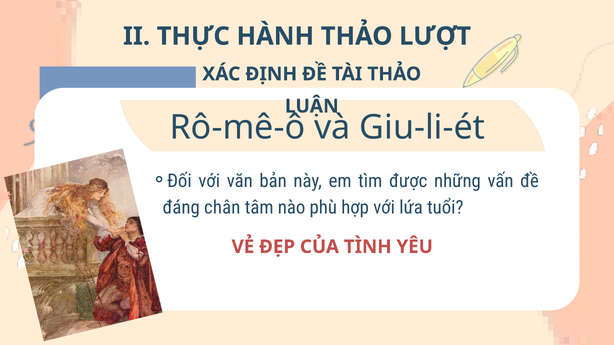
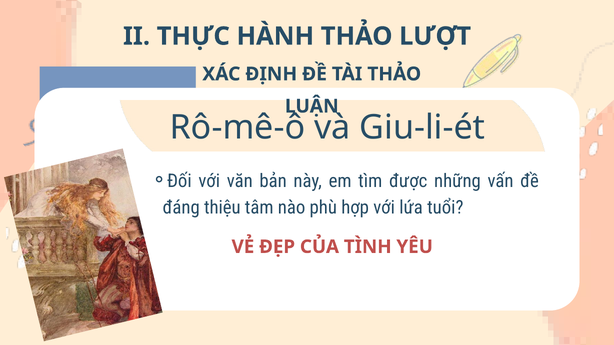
chân: chân -> thiệu
